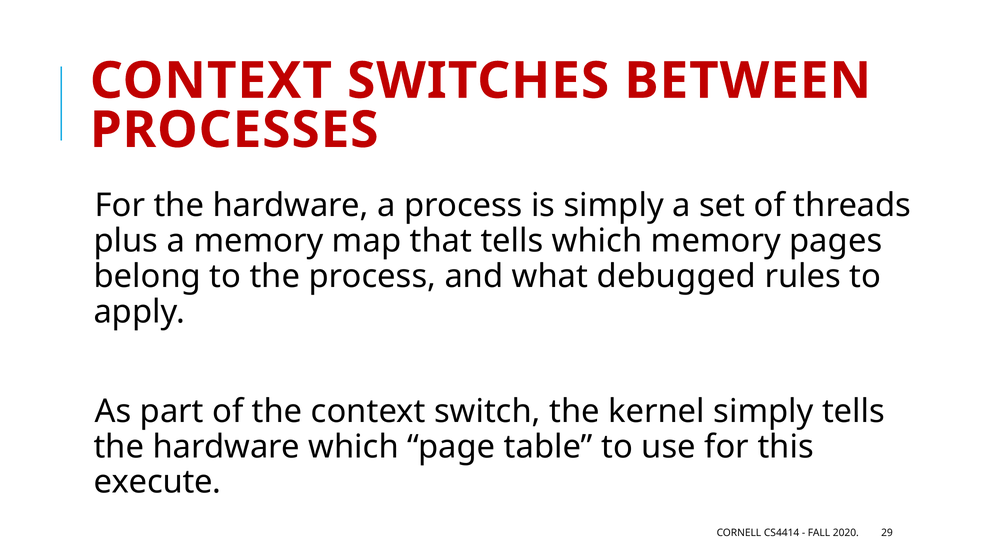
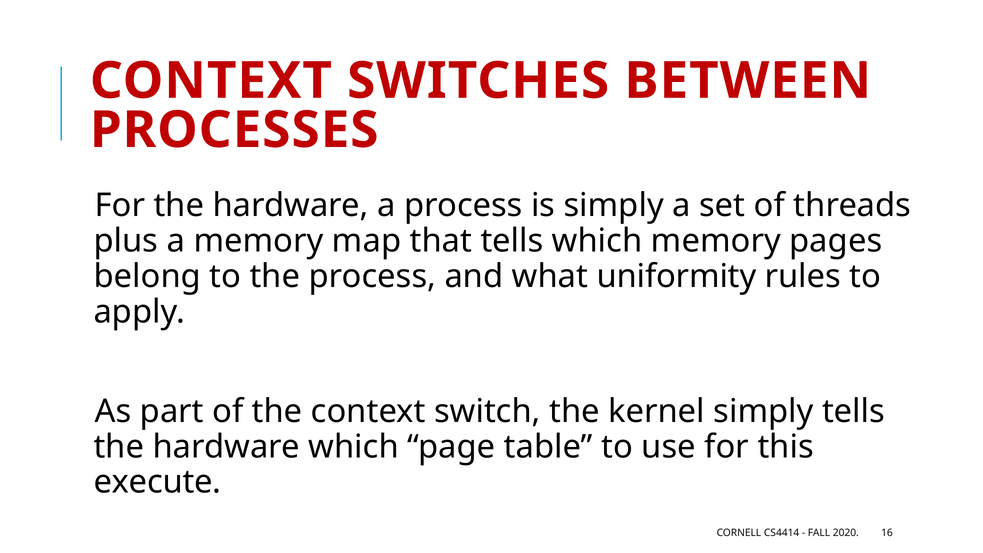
debugged: debugged -> uniformity
29: 29 -> 16
